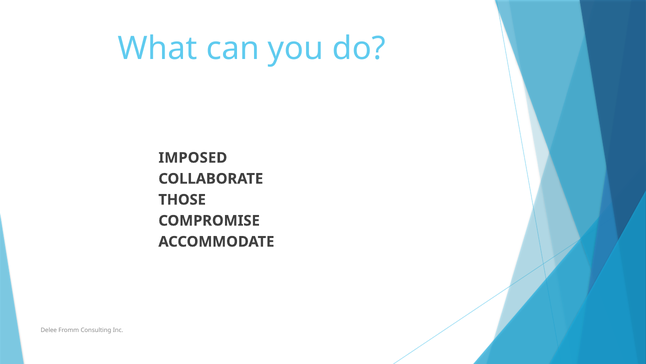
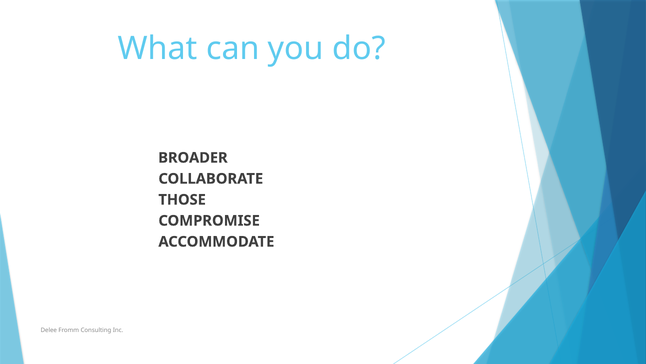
IMPOSED: IMPOSED -> BROADER
